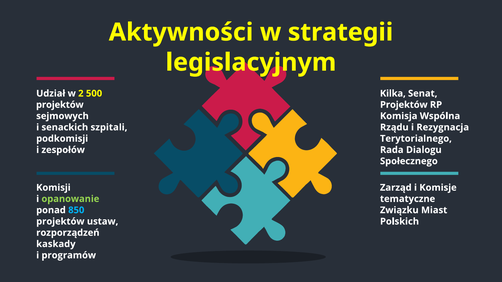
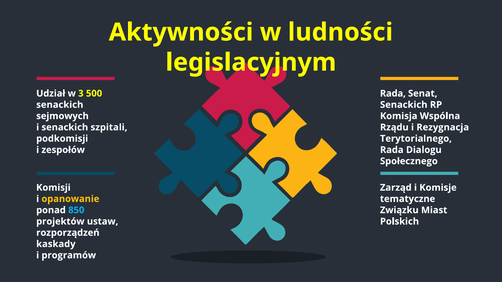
strategii: strategii -> ludności
2: 2 -> 3
Kilka at (393, 94): Kilka -> Rada
projektów at (60, 105): projektów -> senackich
Projektów at (404, 105): Projektów -> Senackich
opanowanie colour: light green -> yellow
